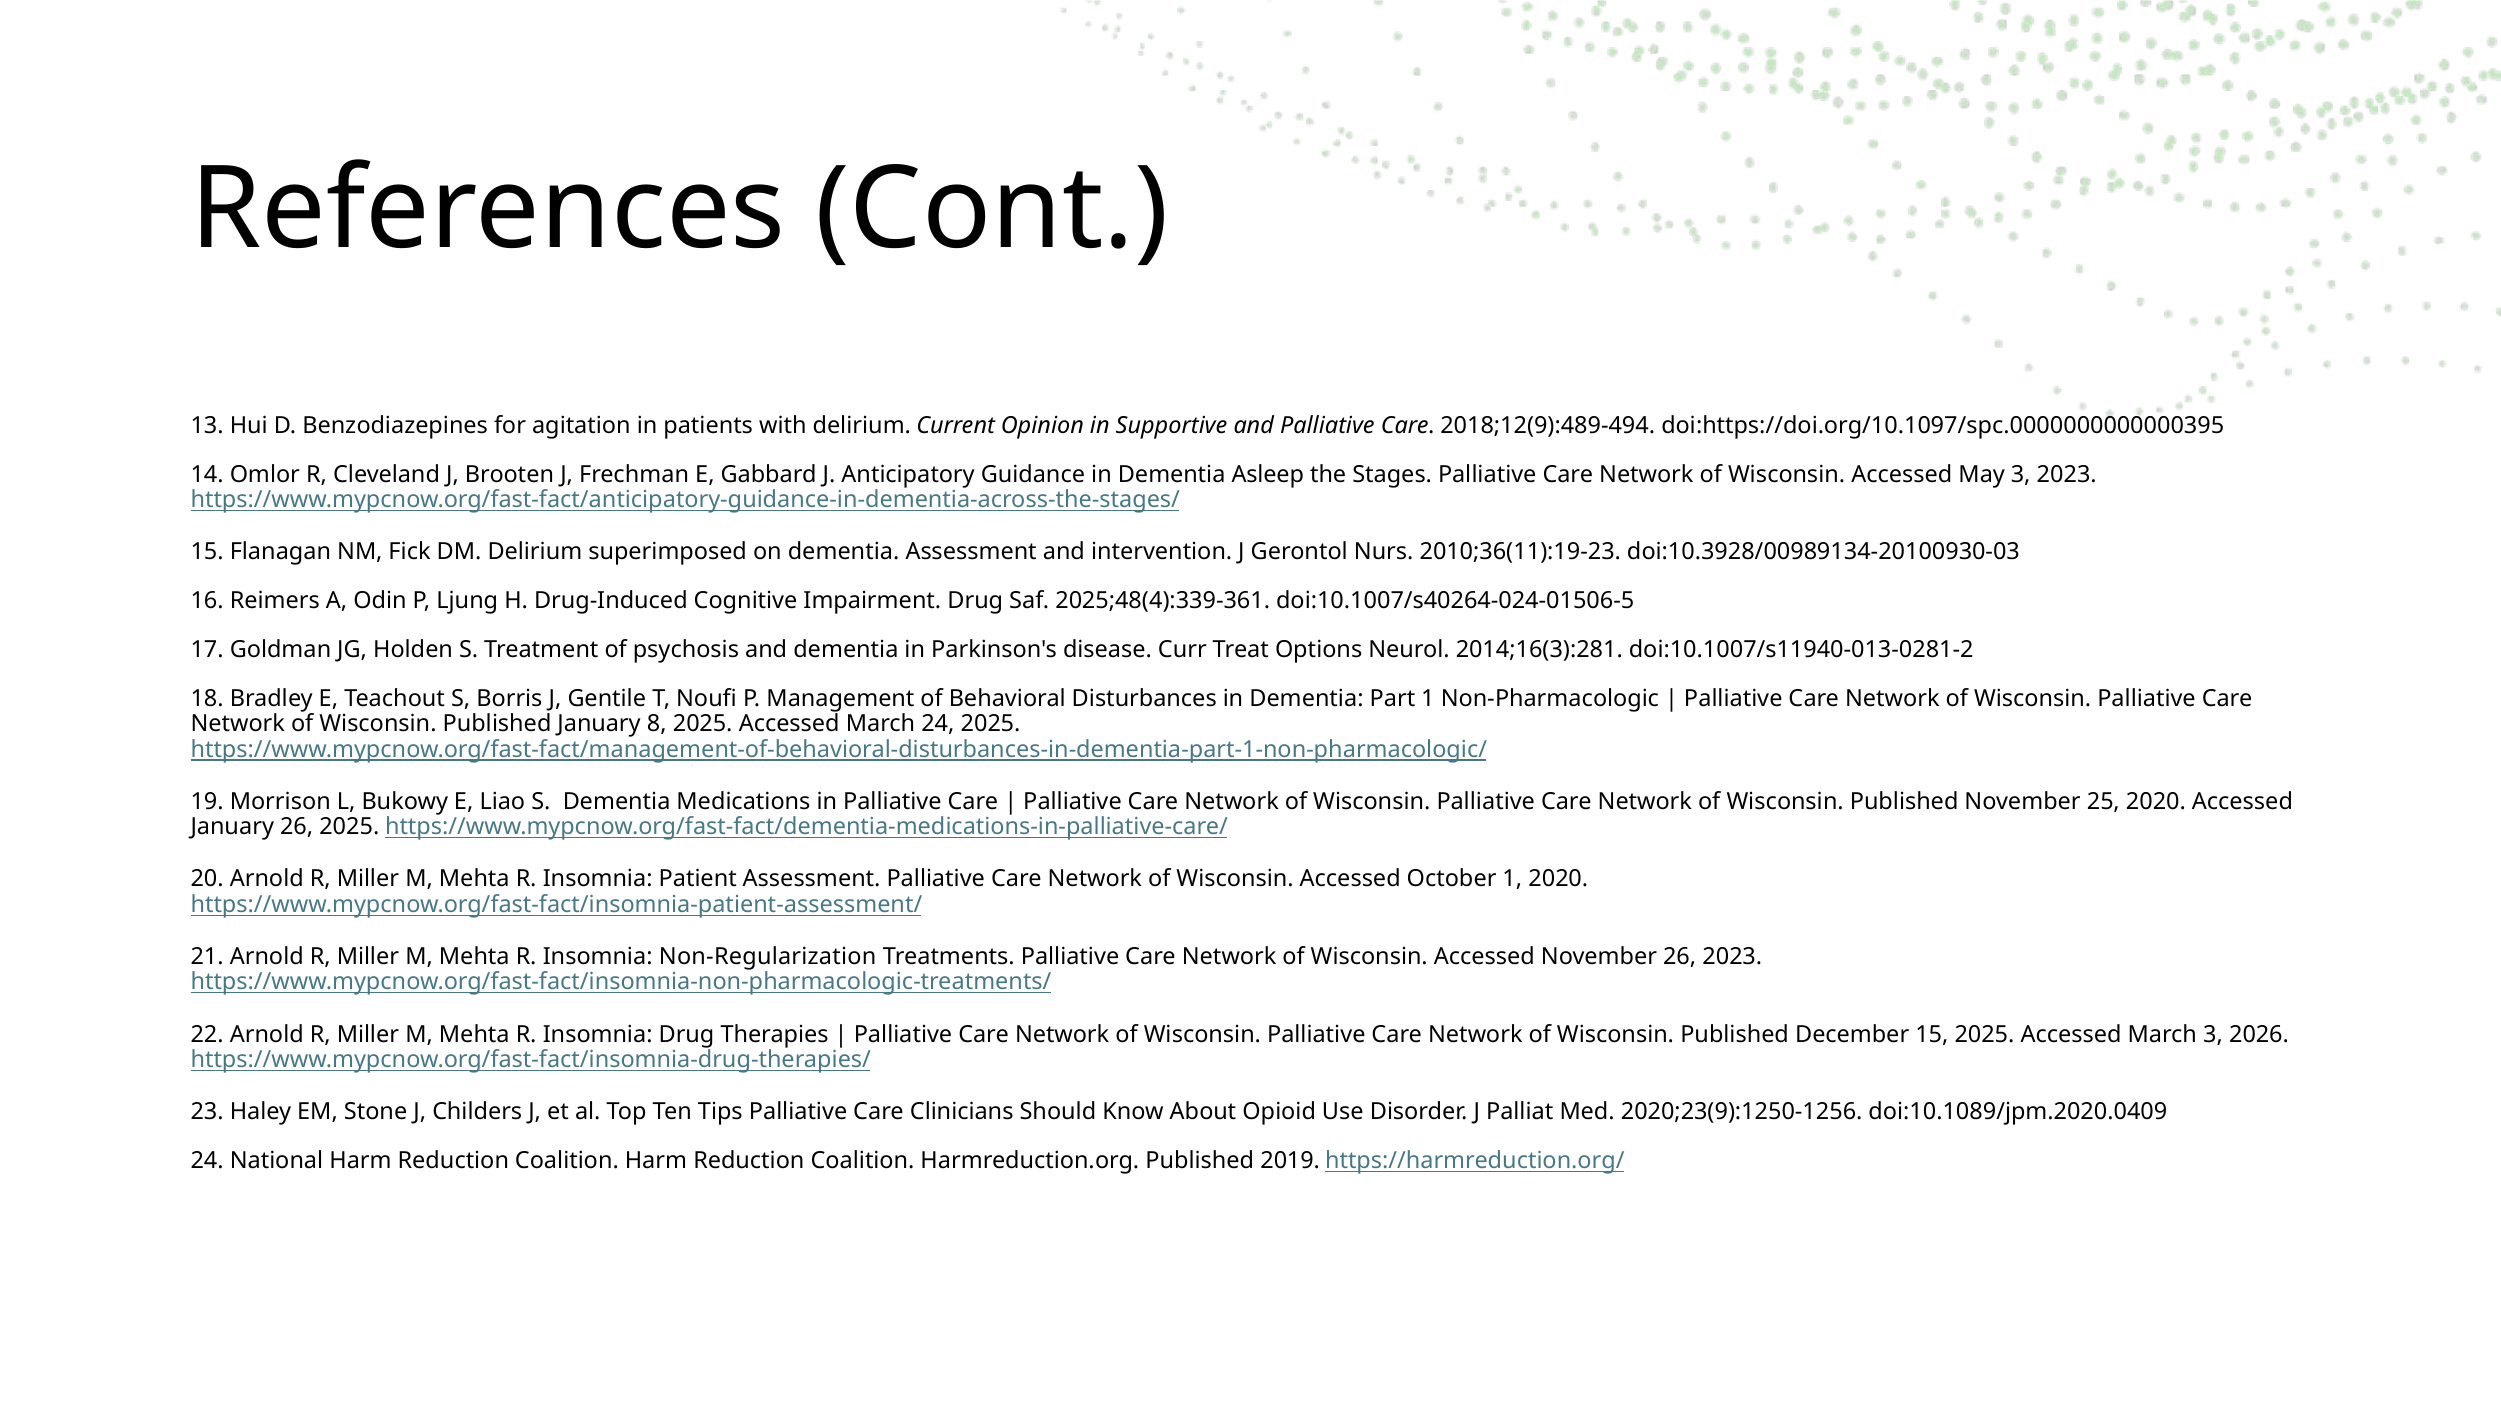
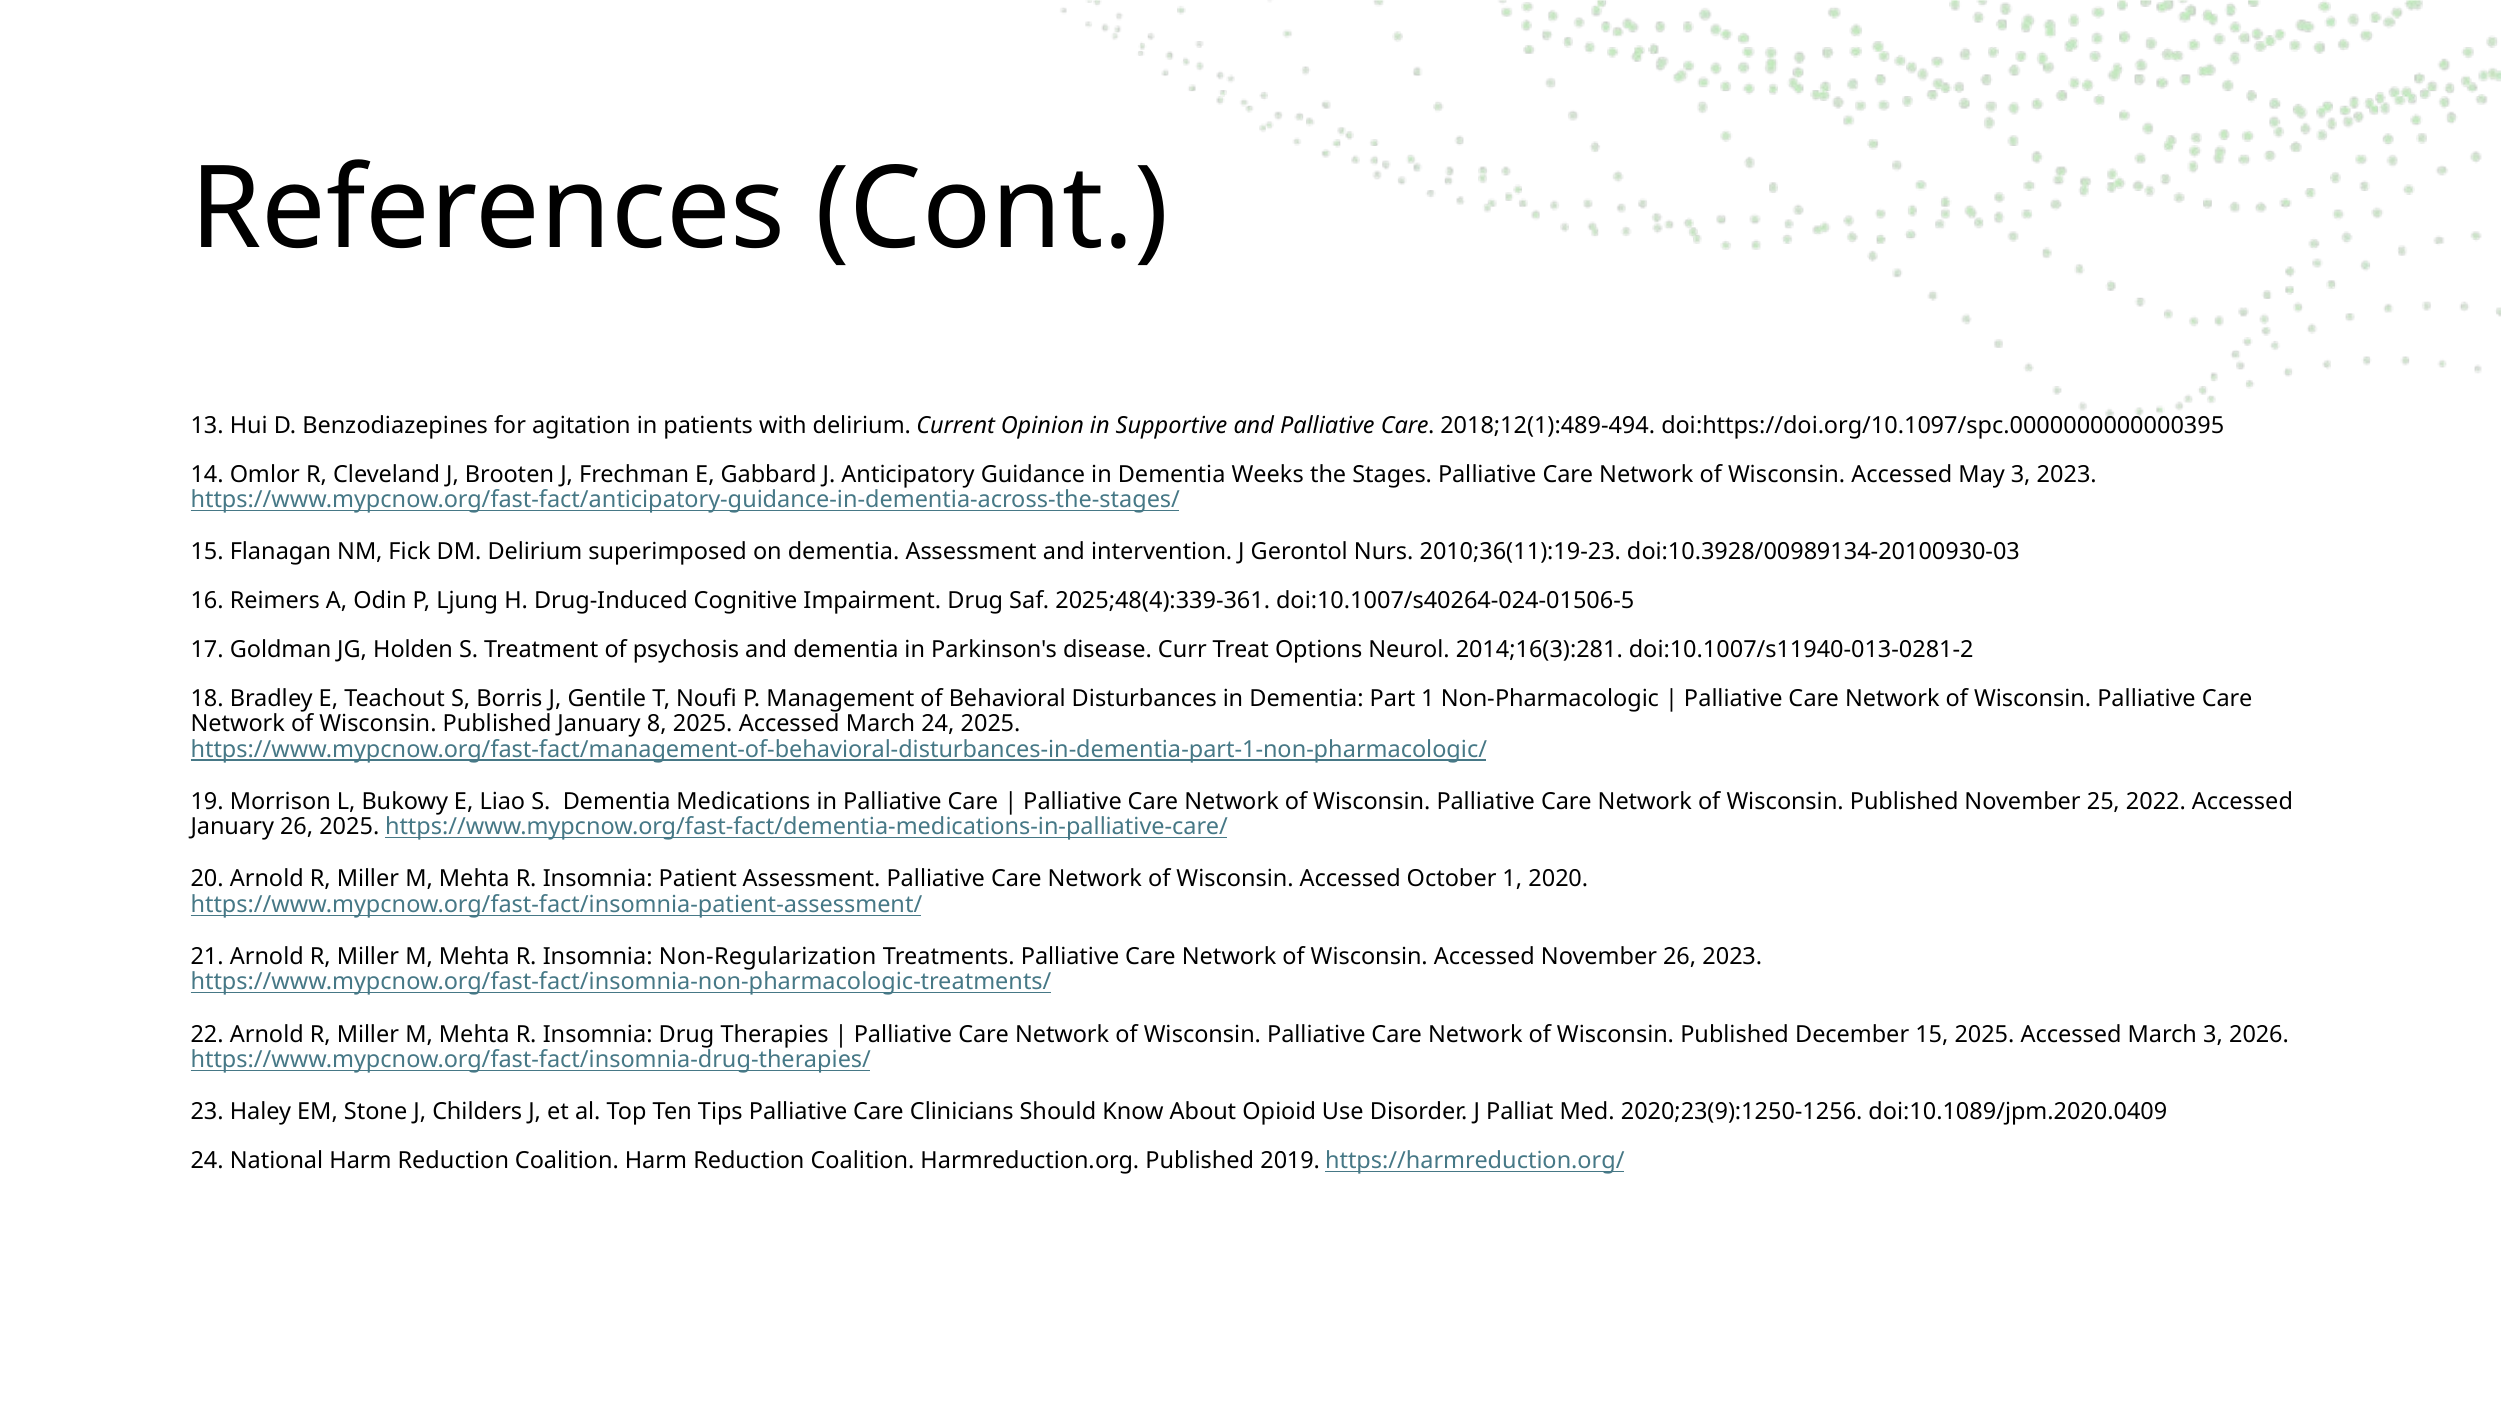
2018;12(9):489-494: 2018;12(9):489-494 -> 2018;12(1):489-494
Asleep: Asleep -> Weeks
25 2020: 2020 -> 2022
